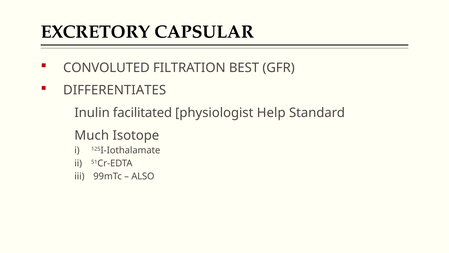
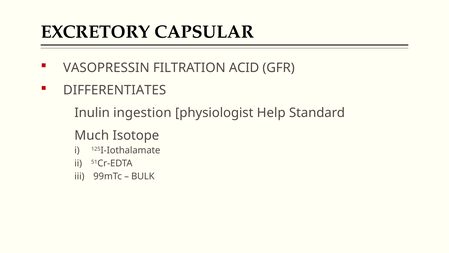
CONVOLUTED: CONVOLUTED -> VASOPRESSIN
BEST: BEST -> ACID
facilitated: facilitated -> ingestion
ALSO: ALSO -> BULK
